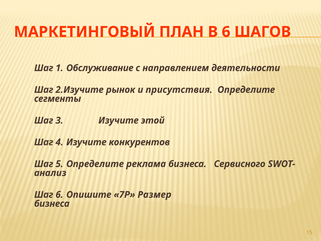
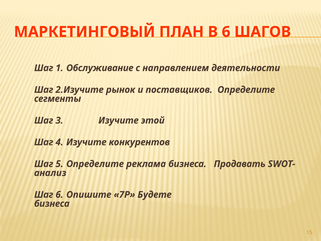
присутствия: присутствия -> поставщиков
Сервисного: Сервисного -> Продавать
Размер: Размер -> Будете
